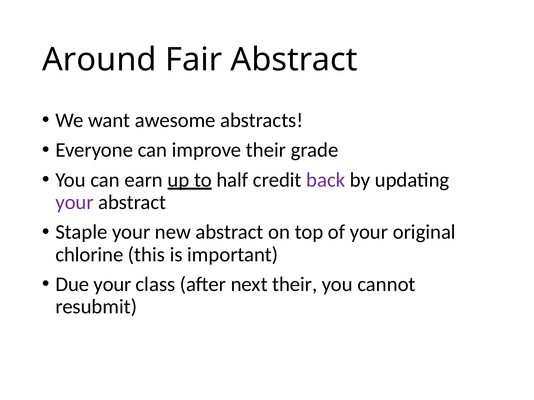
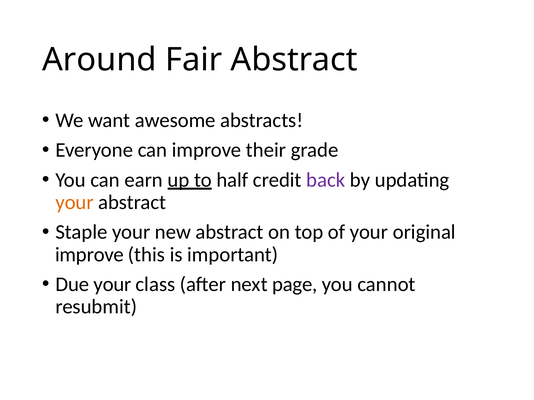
your at (75, 203) colour: purple -> orange
chlorine at (89, 255): chlorine -> improve
next their: their -> page
